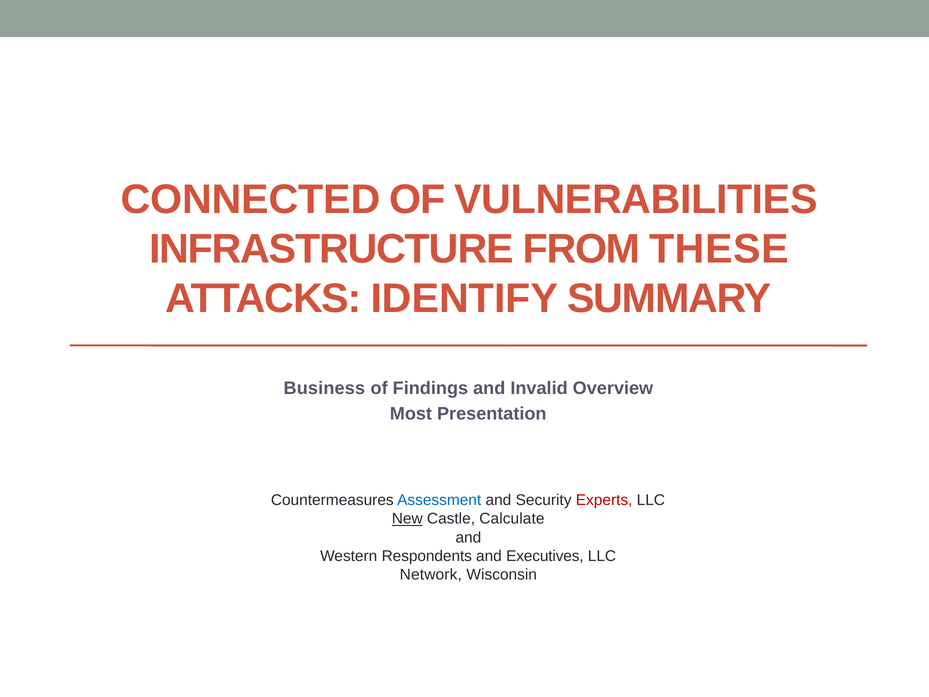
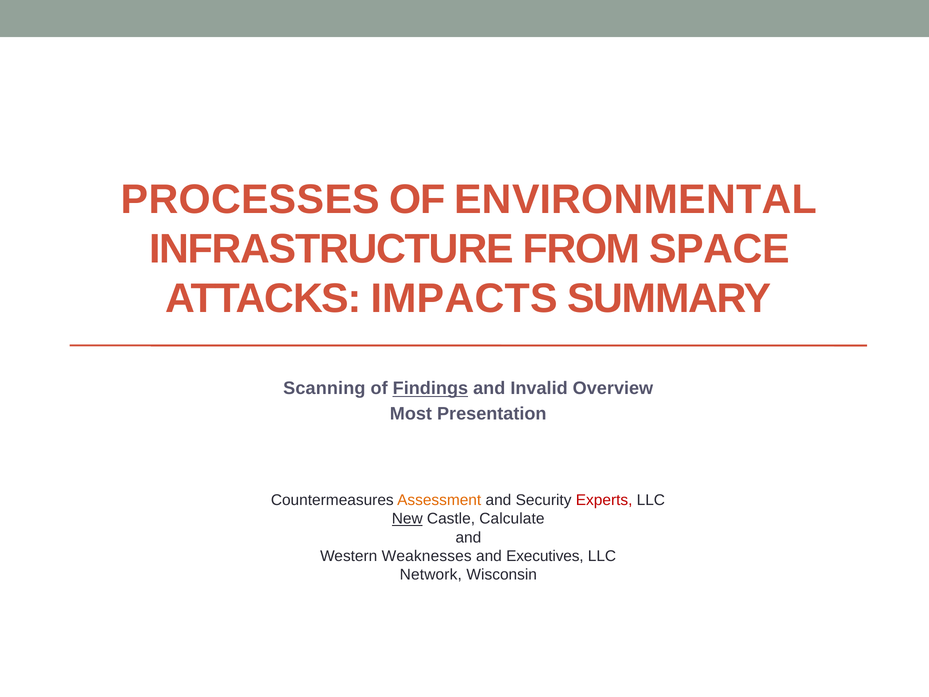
CONNECTED: CONNECTED -> PROCESSES
VULNERABILITIES: VULNERABILITIES -> ENVIRONMENTAL
THESE: THESE -> SPACE
IDENTIFY: IDENTIFY -> IMPACTS
Business: Business -> Scanning
Findings underline: none -> present
Assessment colour: blue -> orange
Respondents: Respondents -> Weaknesses
